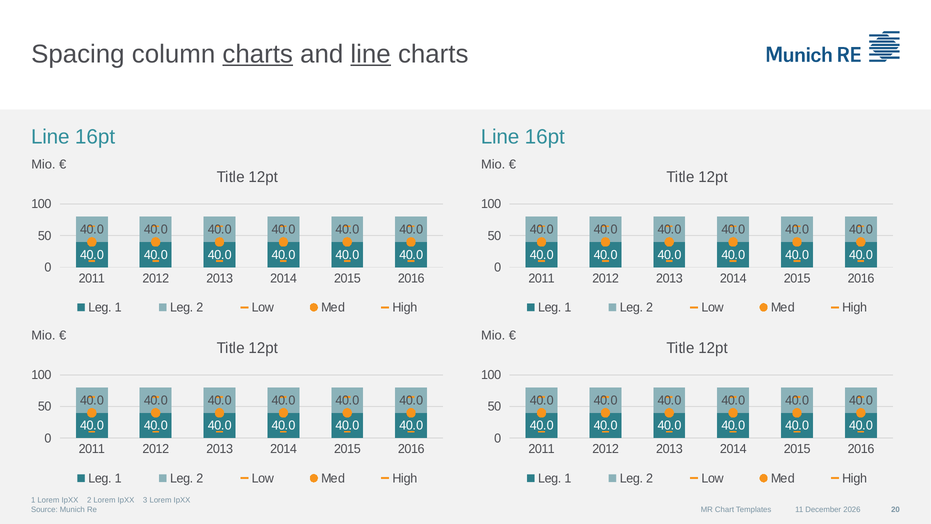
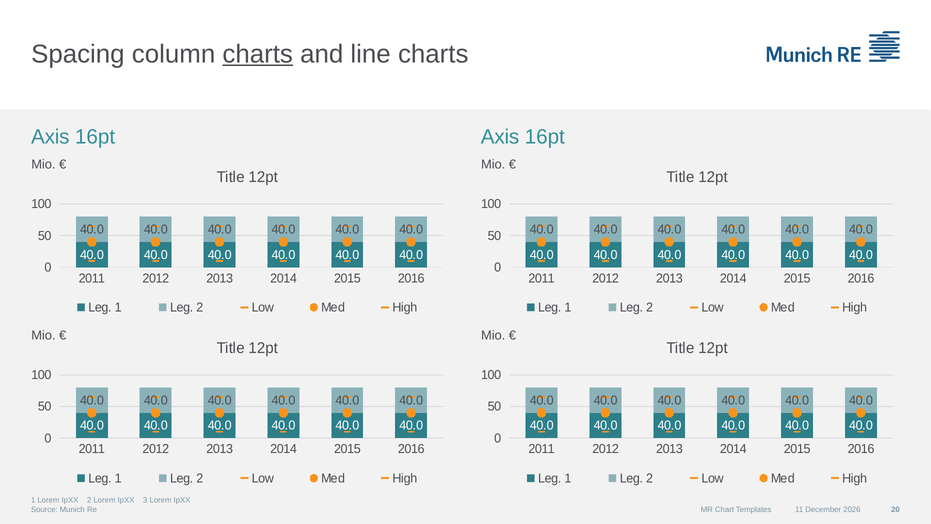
line at (371, 54) underline: present -> none
Line at (50, 137): Line -> Axis
16pt Line: Line -> Axis
